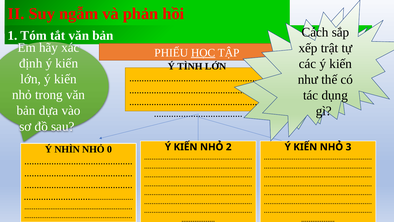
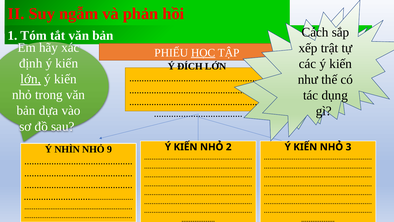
TÌNH: TÌNH -> ĐÍCH
lớn at (31, 79) underline: none -> present
0: 0 -> 9
